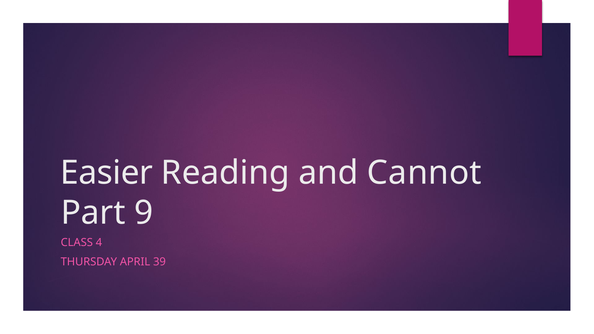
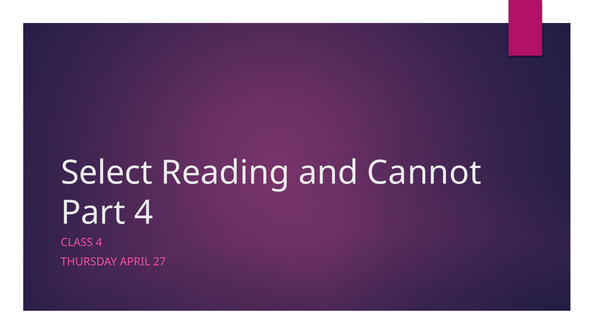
Easier: Easier -> Select
Part 9: 9 -> 4
39: 39 -> 27
